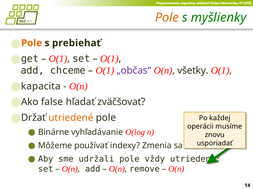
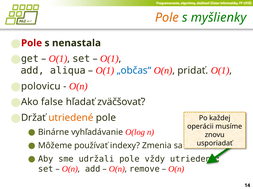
Pole at (32, 43) colour: orange -> red
prebiehať: prebiehať -> nenastala
chceme: chceme -> aliqua
„občas“ colour: purple -> blue
všetky: všetky -> pridať
kapacita: kapacita -> polovicu
